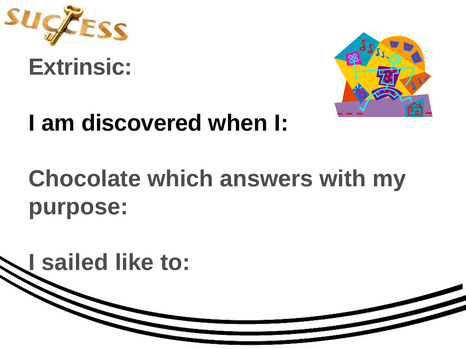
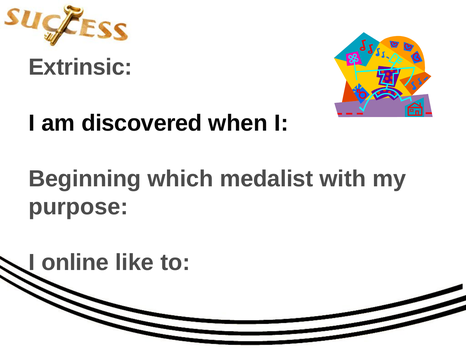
Chocolate: Chocolate -> Beginning
answers: answers -> medalist
sailed: sailed -> online
